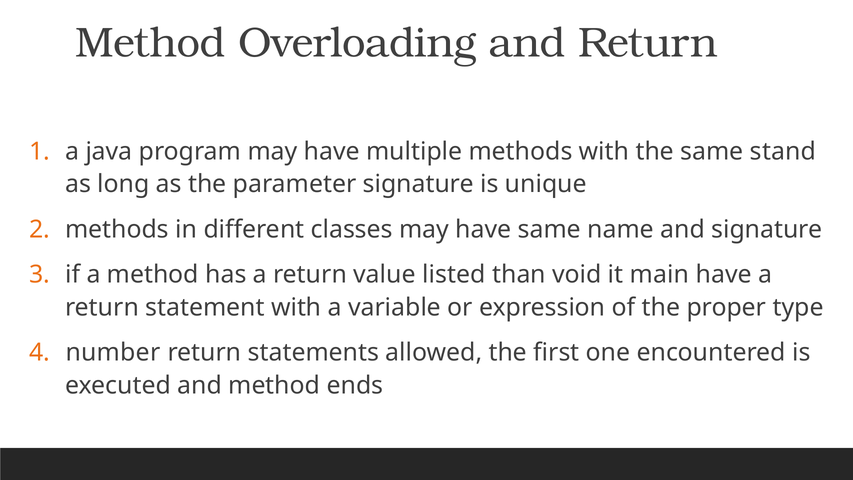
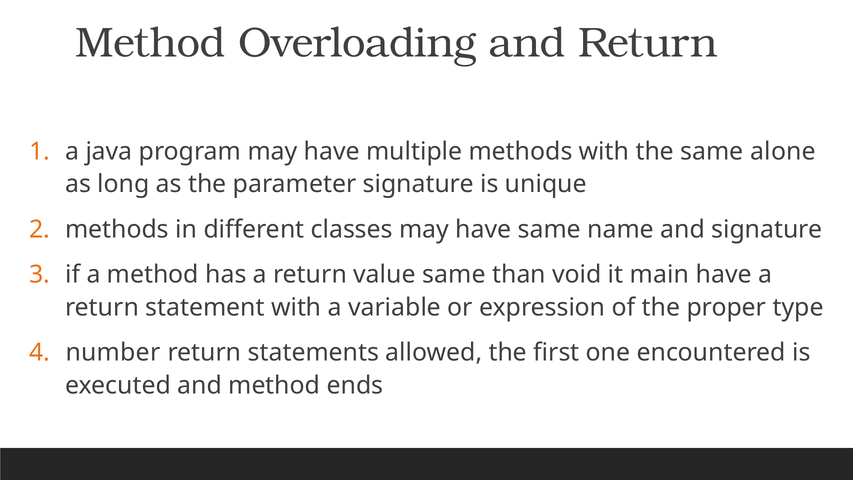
stand: stand -> alone
value listed: listed -> same
